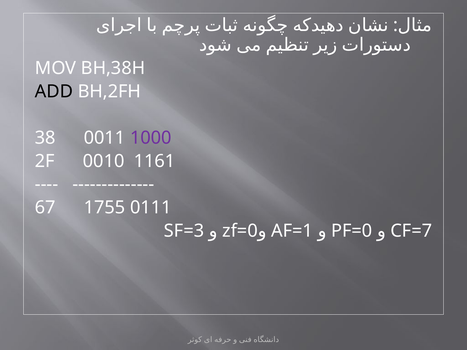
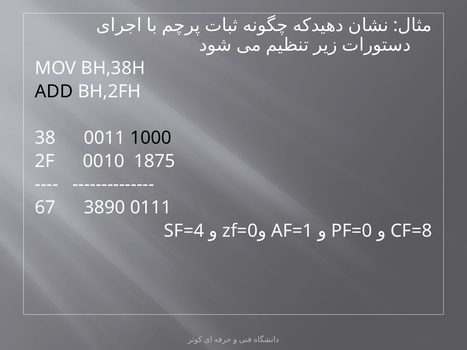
1000 colour: purple -> black
1161: 1161 -> 1875
1755: 1755 -> 3890
SF=3: SF=3 -> SF=4
CF=7: CF=7 -> CF=8
